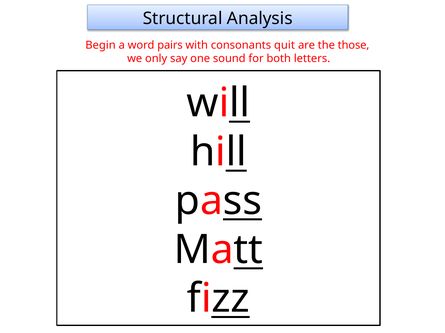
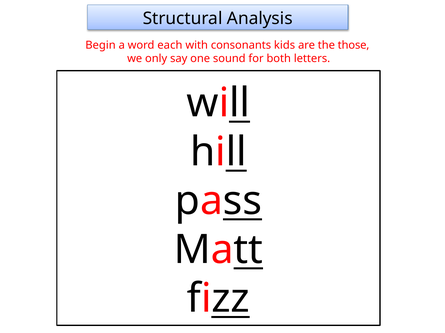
pairs: pairs -> each
quit: quit -> kids
